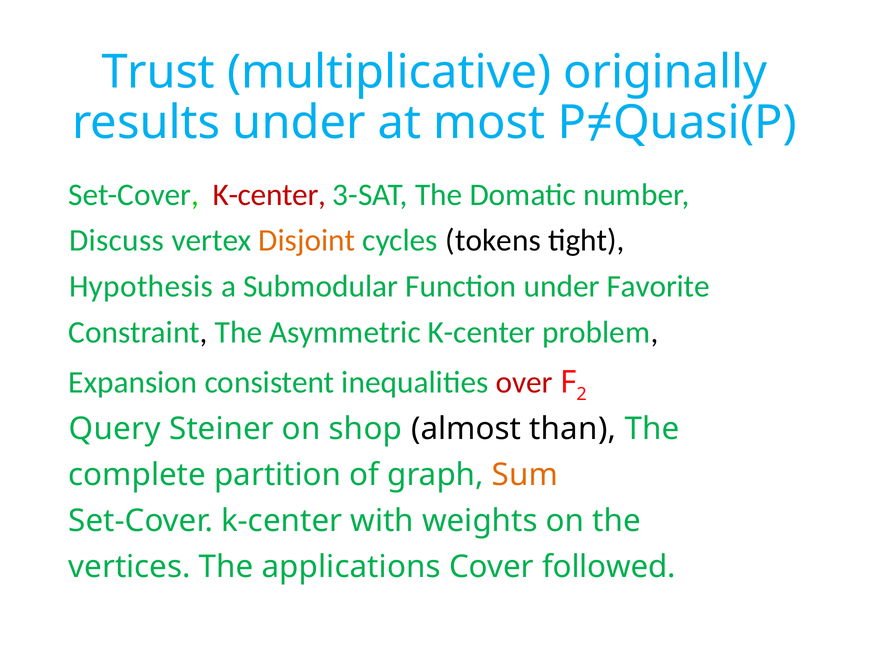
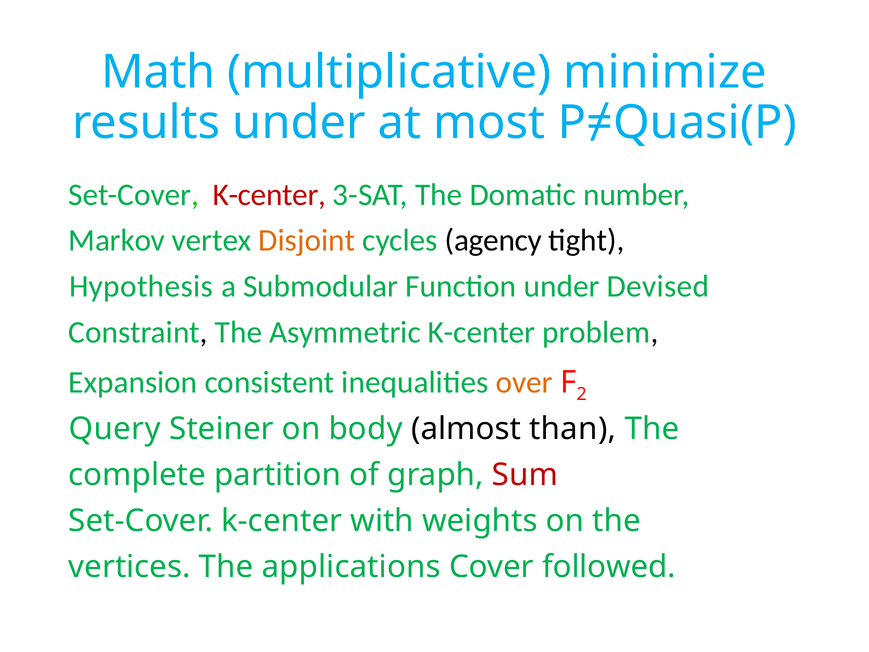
Trust: Trust -> Math
originally: originally -> minimize
Discuss: Discuss -> Markov
tokens: tokens -> agency
Favorite: Favorite -> Devised
over colour: red -> orange
shop: shop -> body
Sum colour: orange -> red
